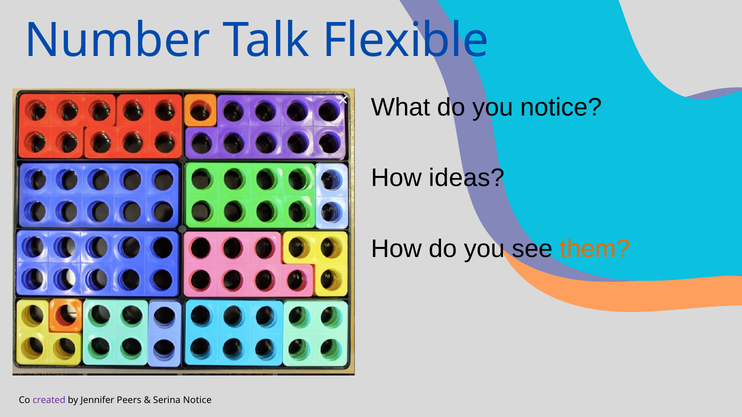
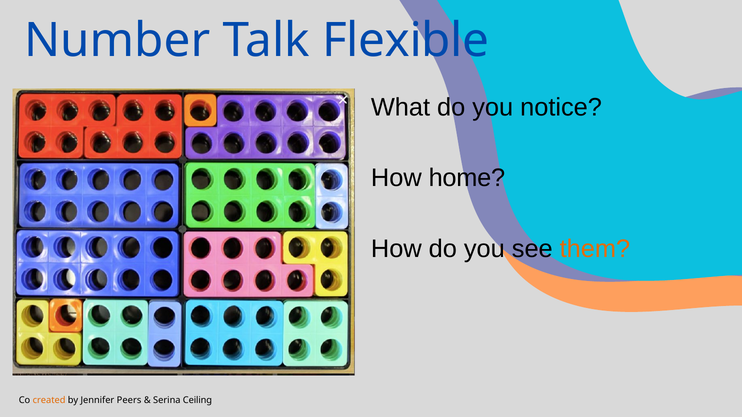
ideas: ideas -> home
created colour: purple -> orange
Serina Notice: Notice -> Ceiling
